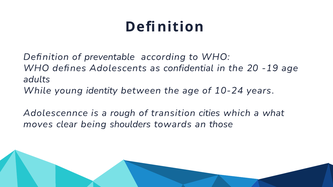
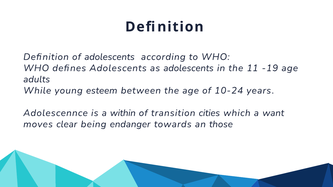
of preventable: preventable -> adolescents
as confidential: confidential -> adolescents
20: 20 -> 11
identity: identity -> esteem
rough: rough -> within
what: what -> want
shoulders: shoulders -> endanger
